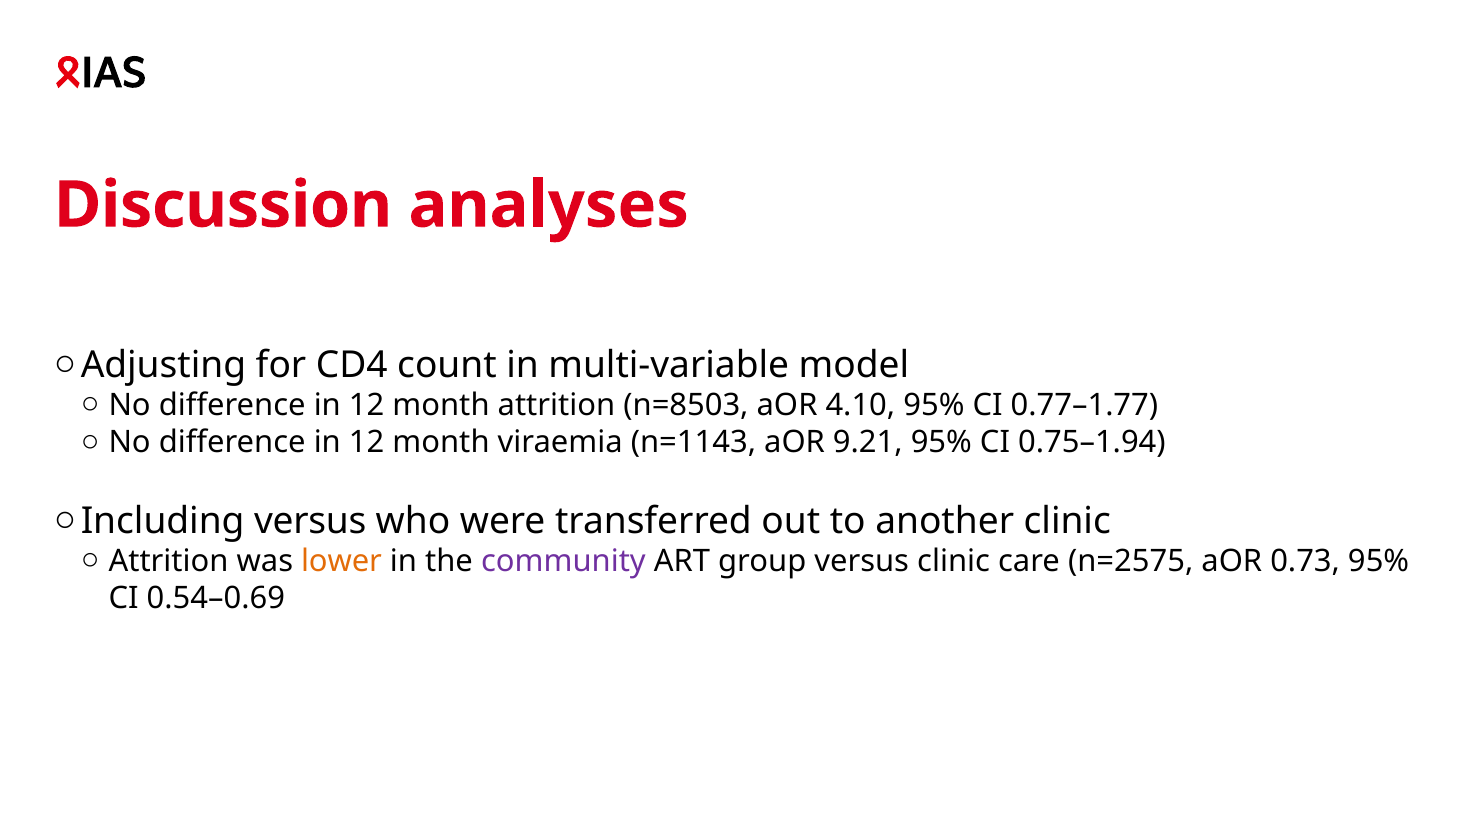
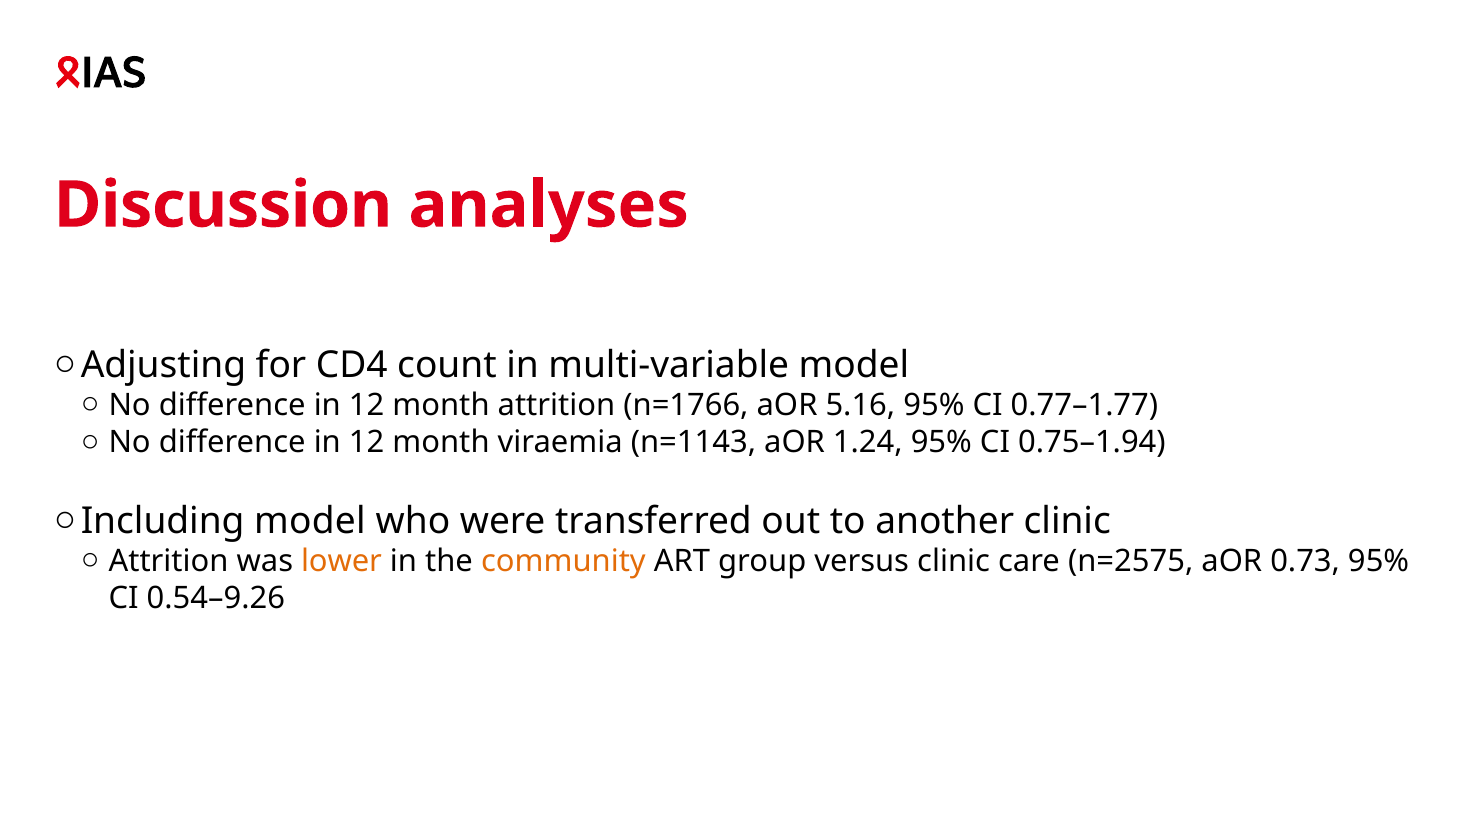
n=8503: n=8503 -> n=1766
4.10: 4.10 -> 5.16
9.21: 9.21 -> 1.24
Including versus: versus -> model
community colour: purple -> orange
0.54–0.69: 0.54–0.69 -> 0.54–9.26
